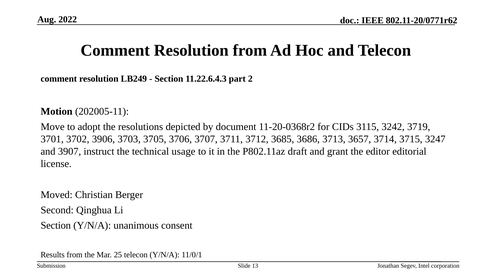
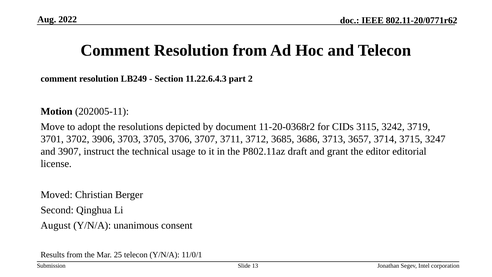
Section at (56, 225): Section -> August
